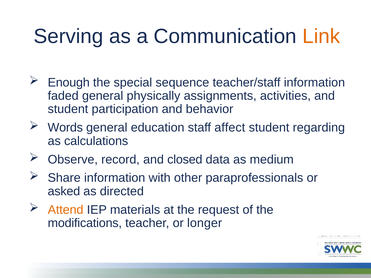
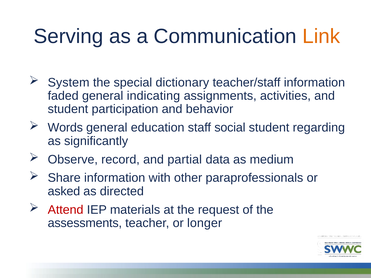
Enough: Enough -> System
sequence: sequence -> dictionary
physically: physically -> indicating
affect: affect -> social
calculations: calculations -> significantly
closed: closed -> partial
Attend colour: orange -> red
modifications: modifications -> assessments
